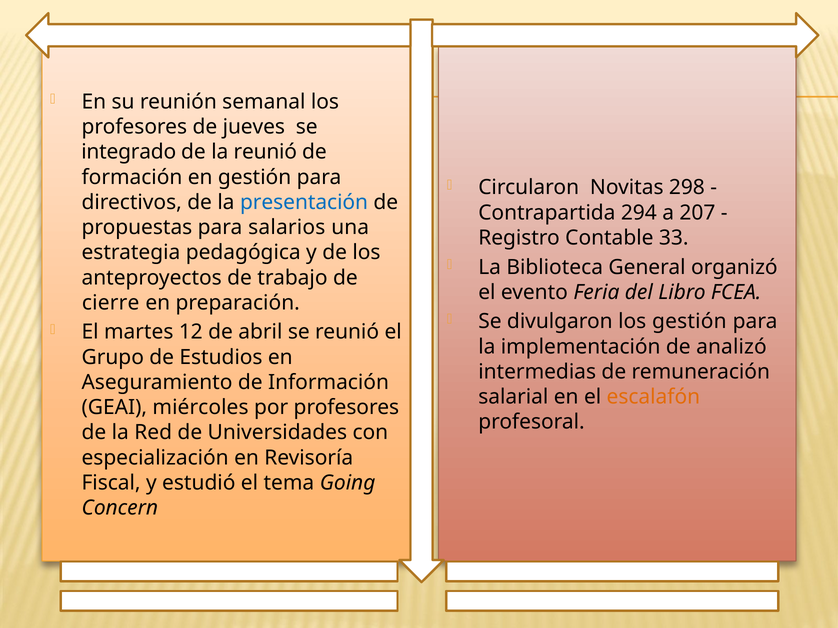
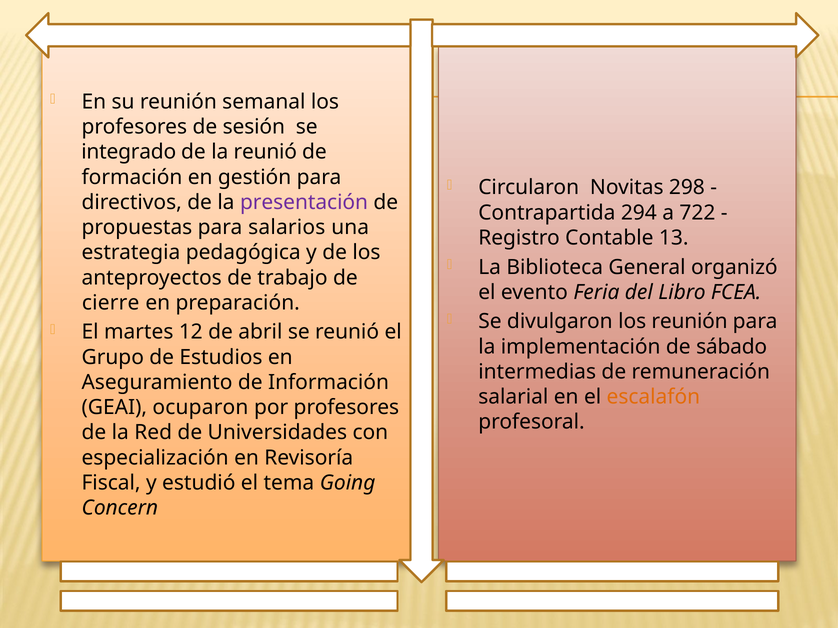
jueves: jueves -> sesión
presentación colour: blue -> purple
207: 207 -> 722
33: 33 -> 13
los gestión: gestión -> reunión
analizó: analizó -> sábado
miércoles: miércoles -> ocuparon
